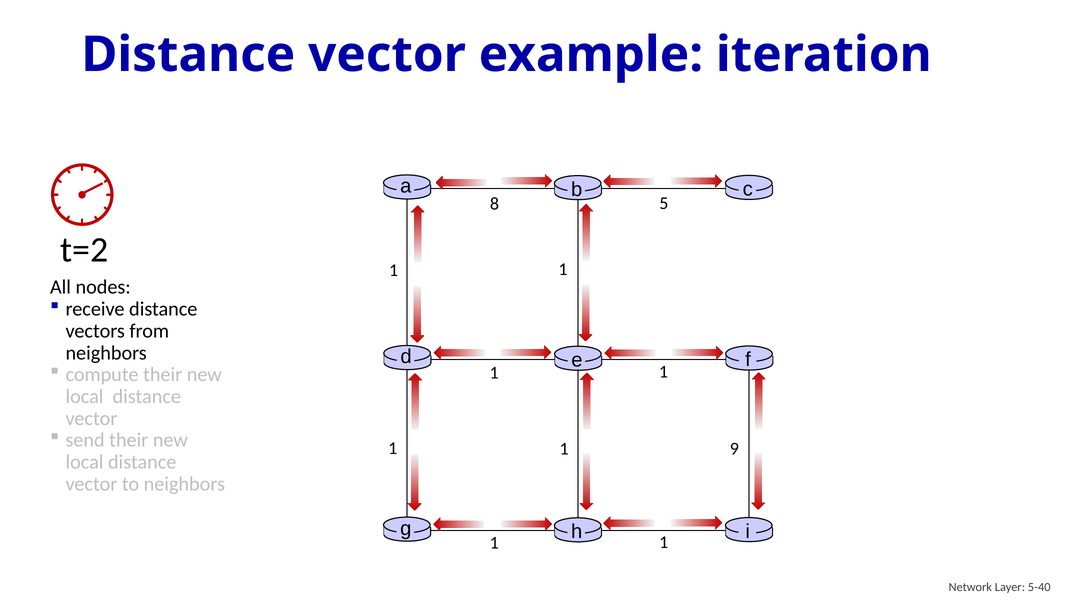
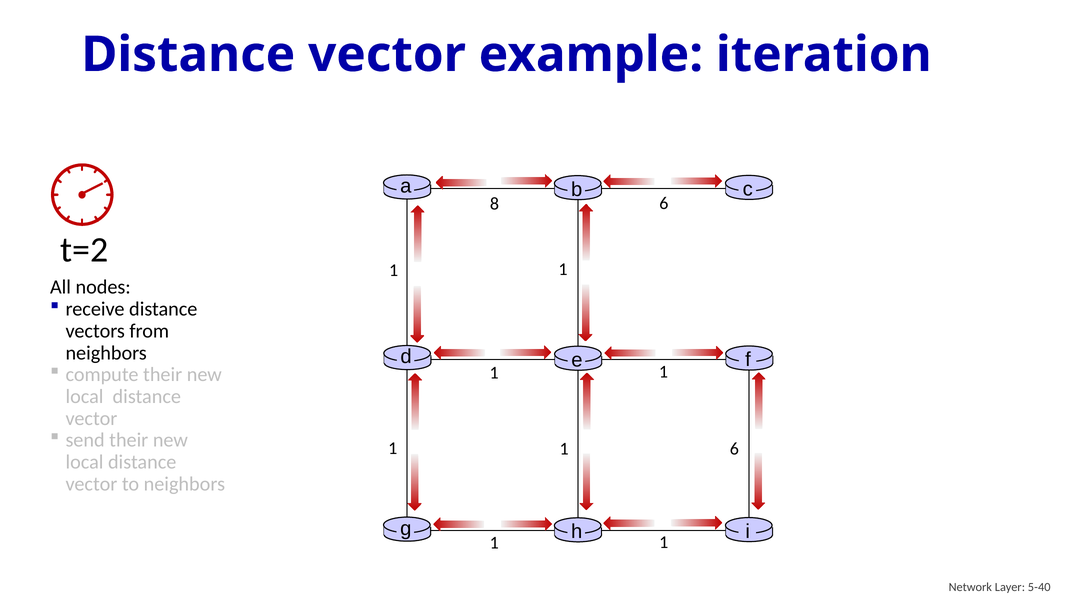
8 5: 5 -> 6
1 9: 9 -> 6
